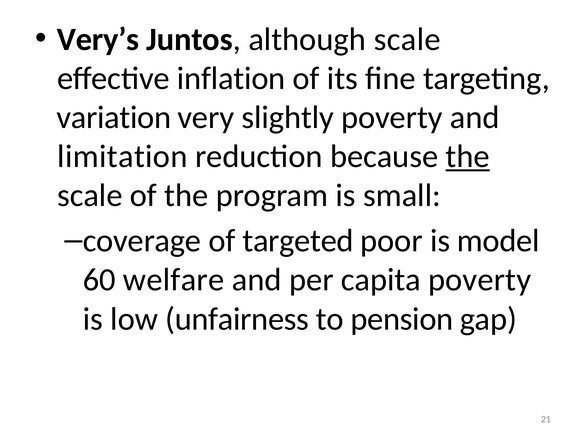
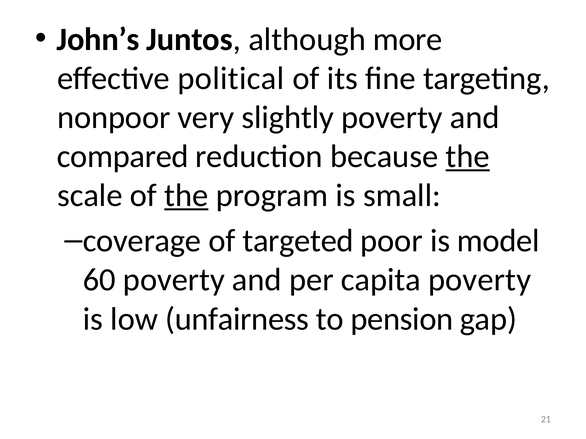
Very’s: Very’s -> John’s
although scale: scale -> more
inflation: inflation -> political
variation: variation -> nonpoor
limitation: limitation -> compared
the at (186, 196) underline: none -> present
60 welfare: welfare -> poverty
